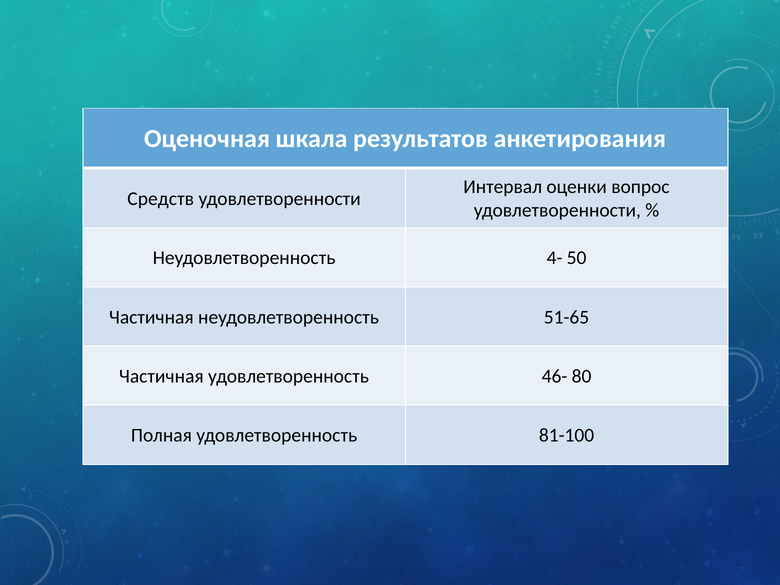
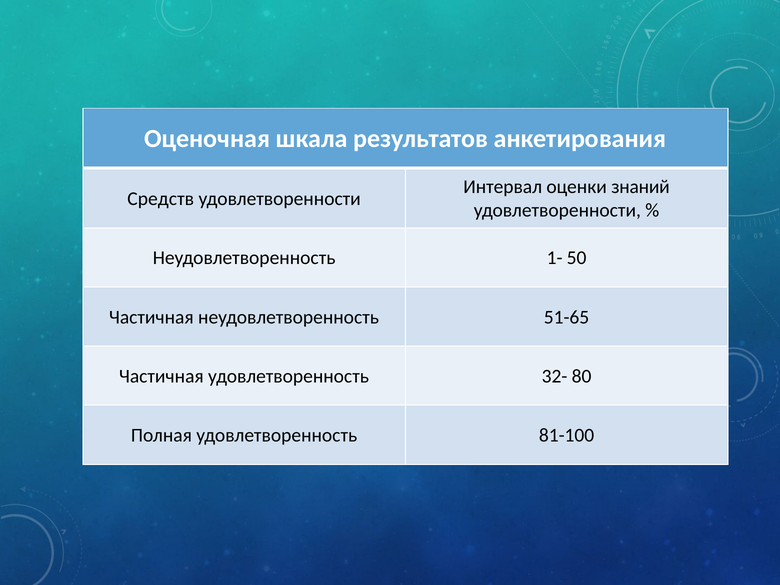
вопрос: вопрос -> знаний
4-: 4- -> 1-
46-: 46- -> 32-
